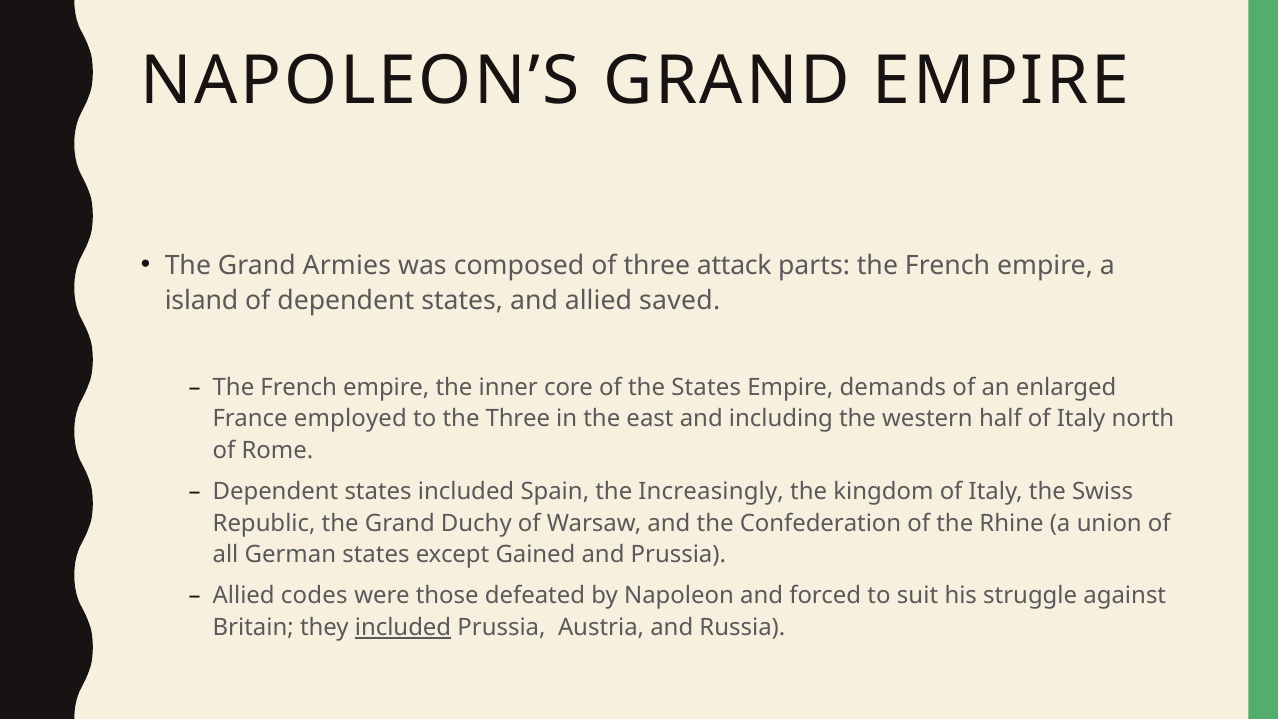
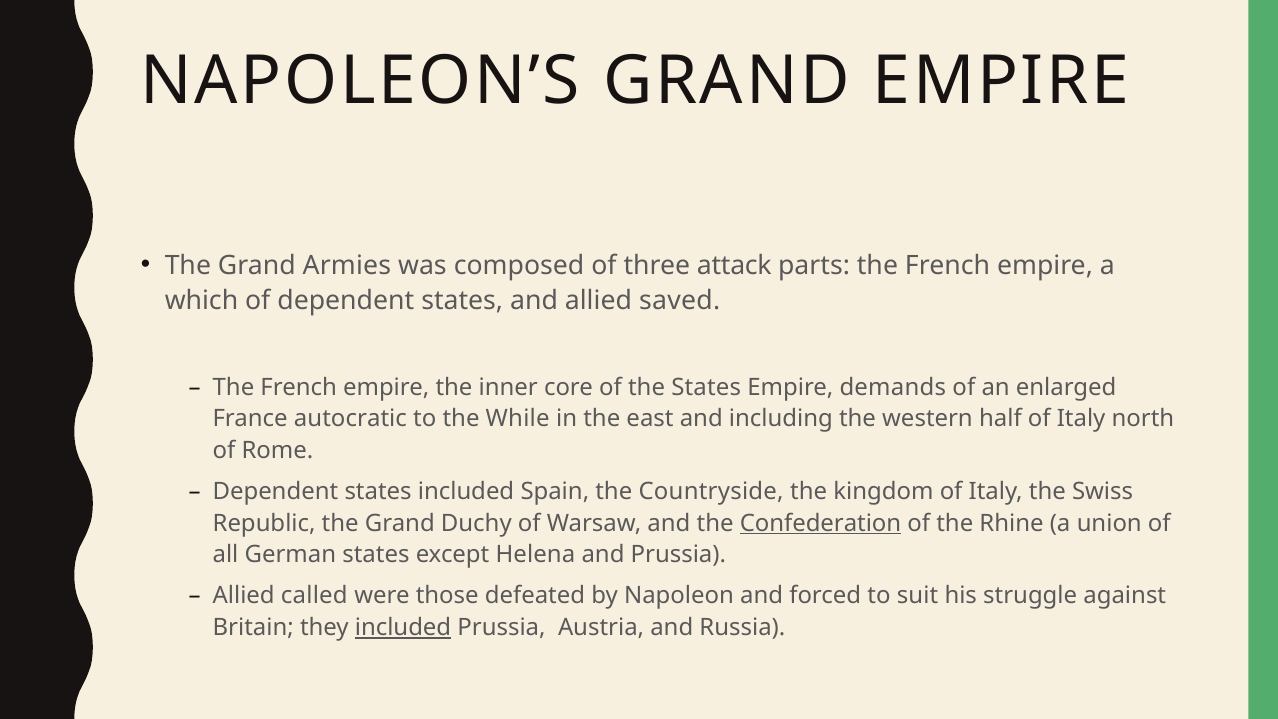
island: island -> which
employed: employed -> autocratic
the Three: Three -> While
Increasingly: Increasingly -> Countryside
Confederation underline: none -> present
Gained: Gained -> Helena
codes: codes -> called
